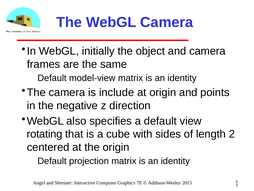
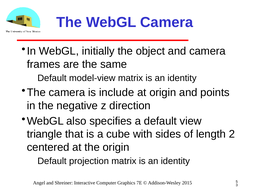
rotating: rotating -> triangle
